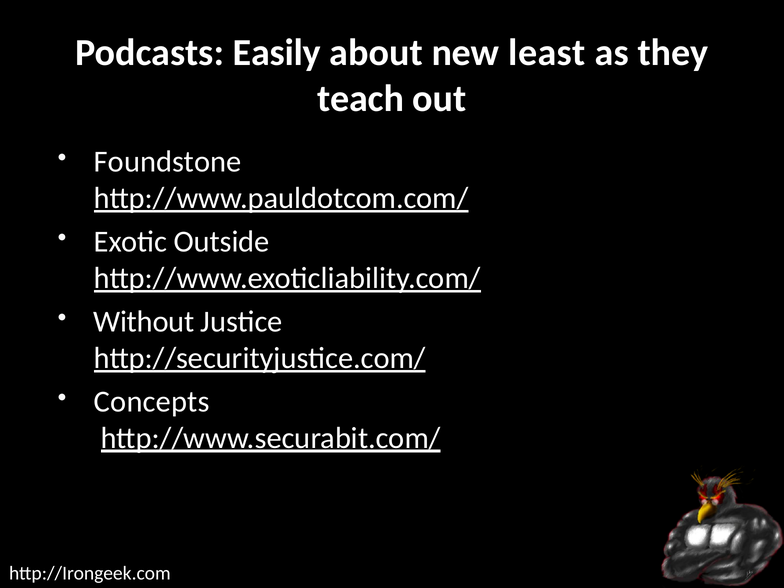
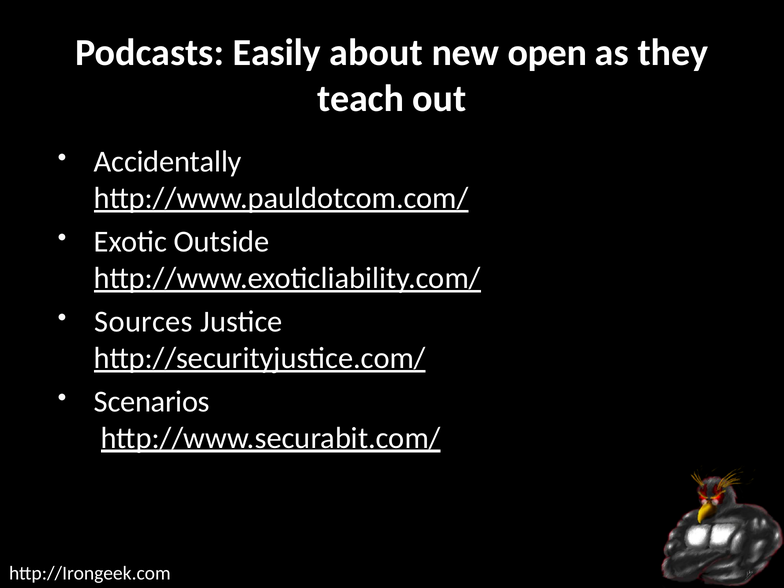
least: least -> open
Foundstone: Foundstone -> Accidentally
Without: Without -> Sources
Concepts: Concepts -> Scenarios
